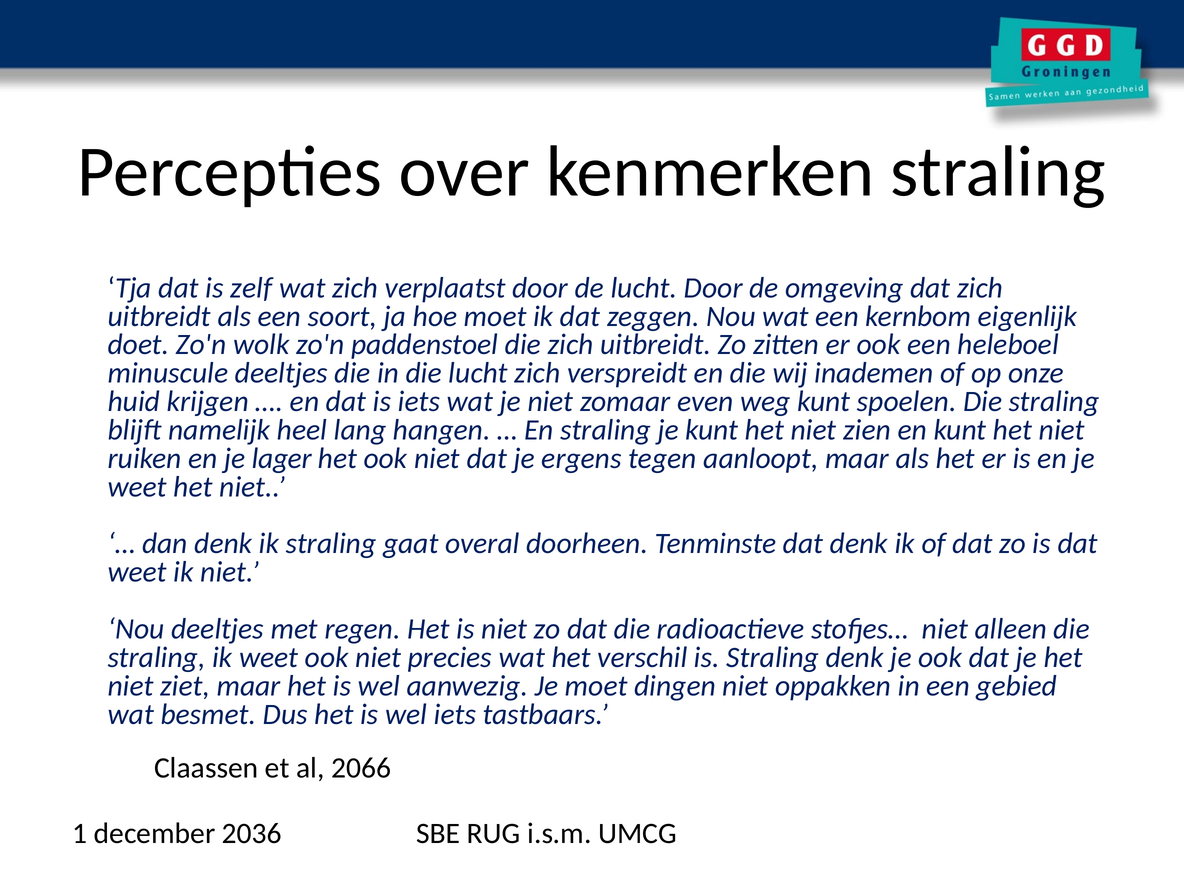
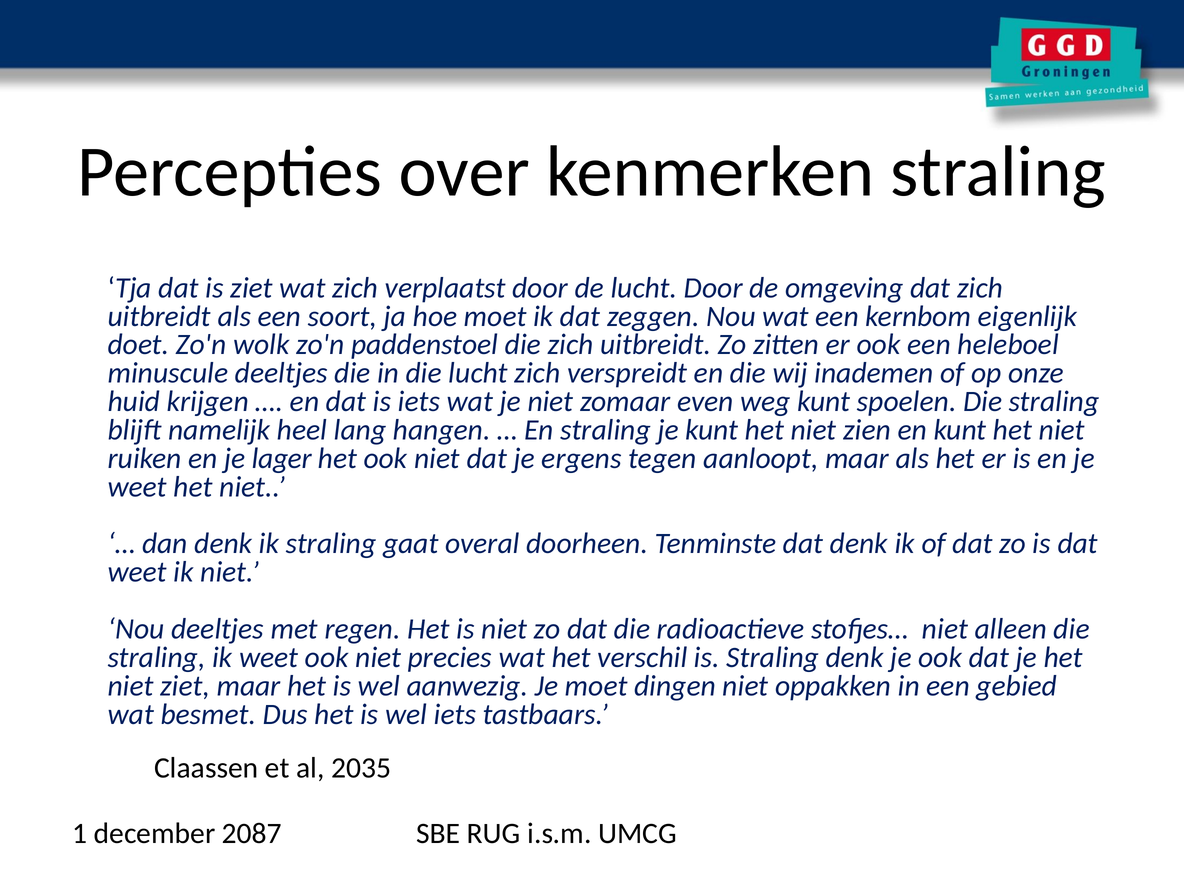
is zelf: zelf -> ziet
2066: 2066 -> 2035
2036: 2036 -> 2087
